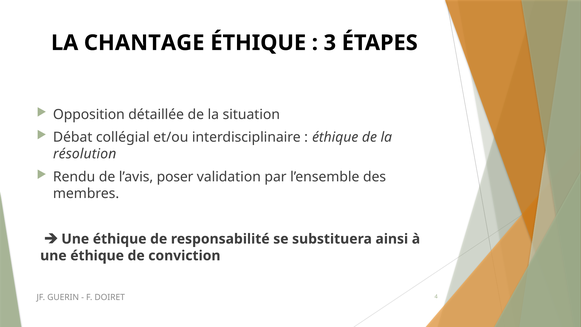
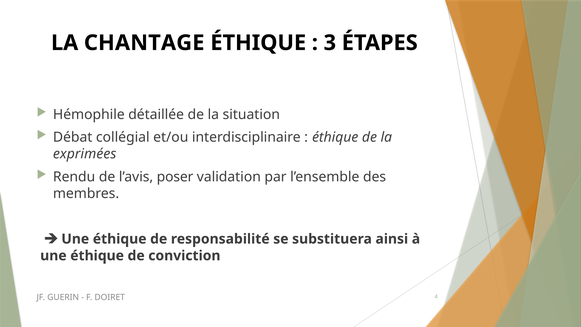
Opposition: Opposition -> Hémophile
résolution: résolution -> exprimées
